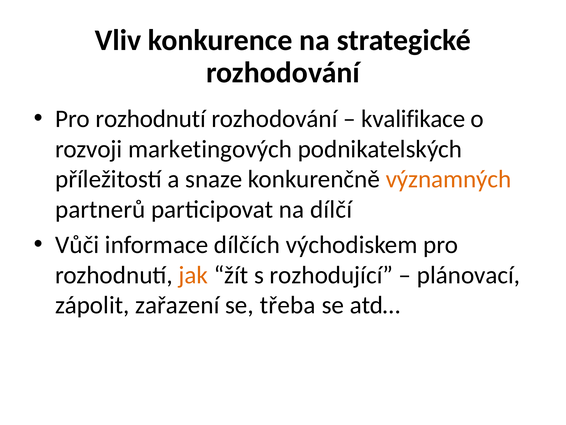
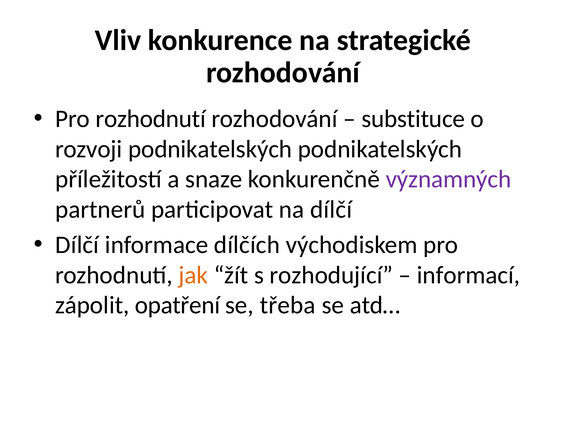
kvalifikace: kvalifikace -> substituce
rozvoji marketingových: marketingových -> podnikatelských
významných colour: orange -> purple
Vůči at (77, 245): Vůči -> Dílčí
plánovací: plánovací -> informací
zařazení: zařazení -> opatření
